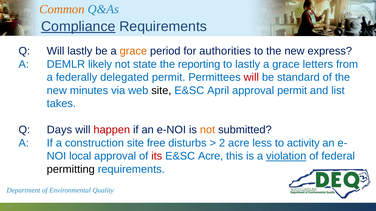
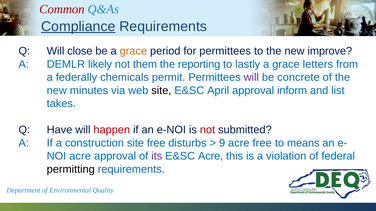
Common colour: orange -> red
Will lastly: lastly -> close
for authorities: authorities -> permittees
express: express -> improve
state: state -> them
delegated: delegated -> chemicals
will at (251, 77) colour: red -> purple
standard: standard -> concrete
approval permit: permit -> inform
Days: Days -> Have
not at (208, 130) colour: orange -> red
2: 2 -> 9
acre less: less -> free
activity: activity -> means
local at (80, 156): local -> acre
its colour: red -> purple
violation underline: present -> none
